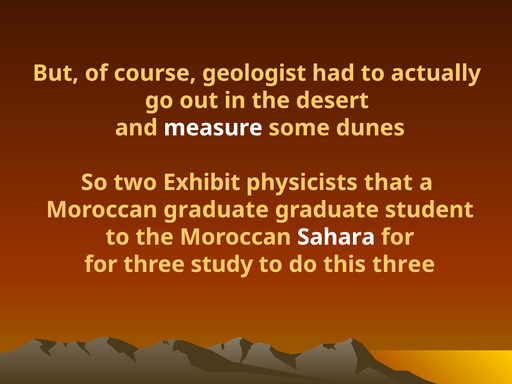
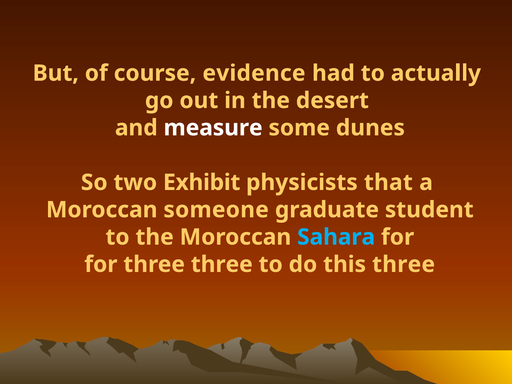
geologist: geologist -> evidence
Moroccan graduate: graduate -> someone
Sahara colour: white -> light blue
three study: study -> three
